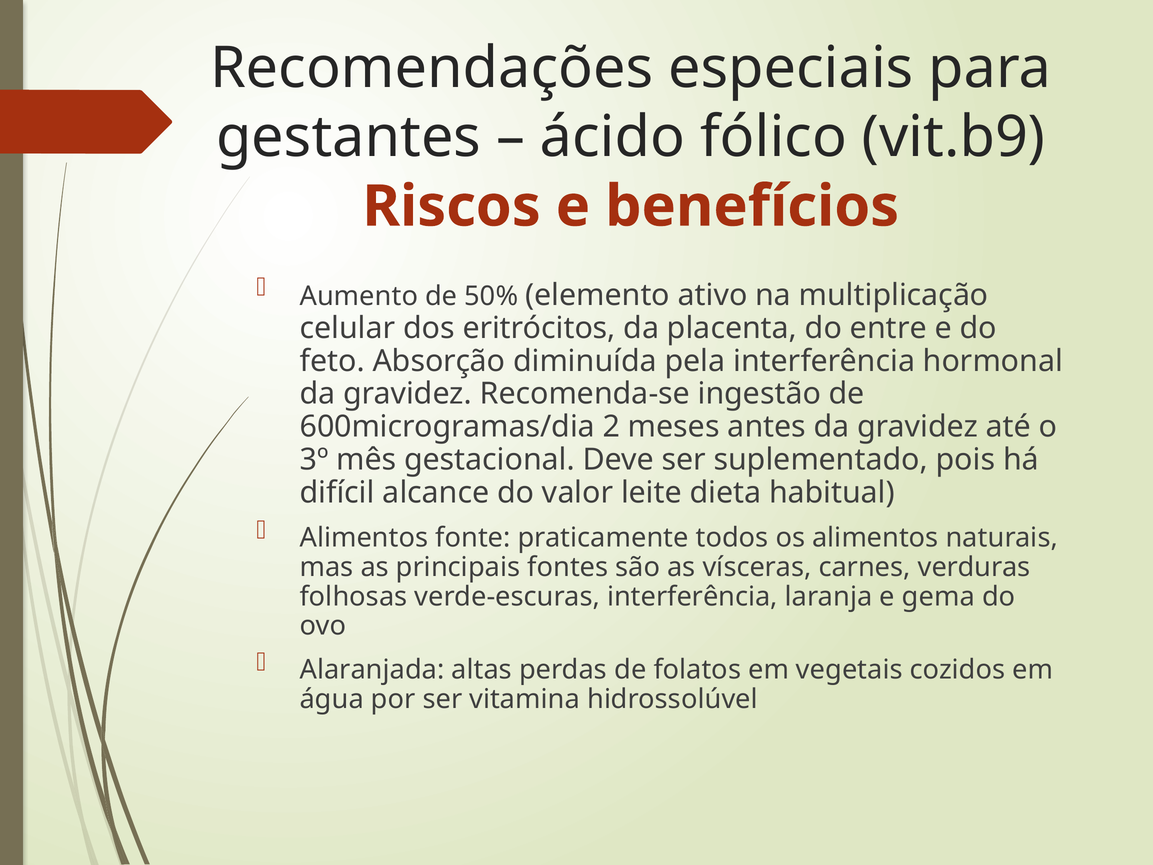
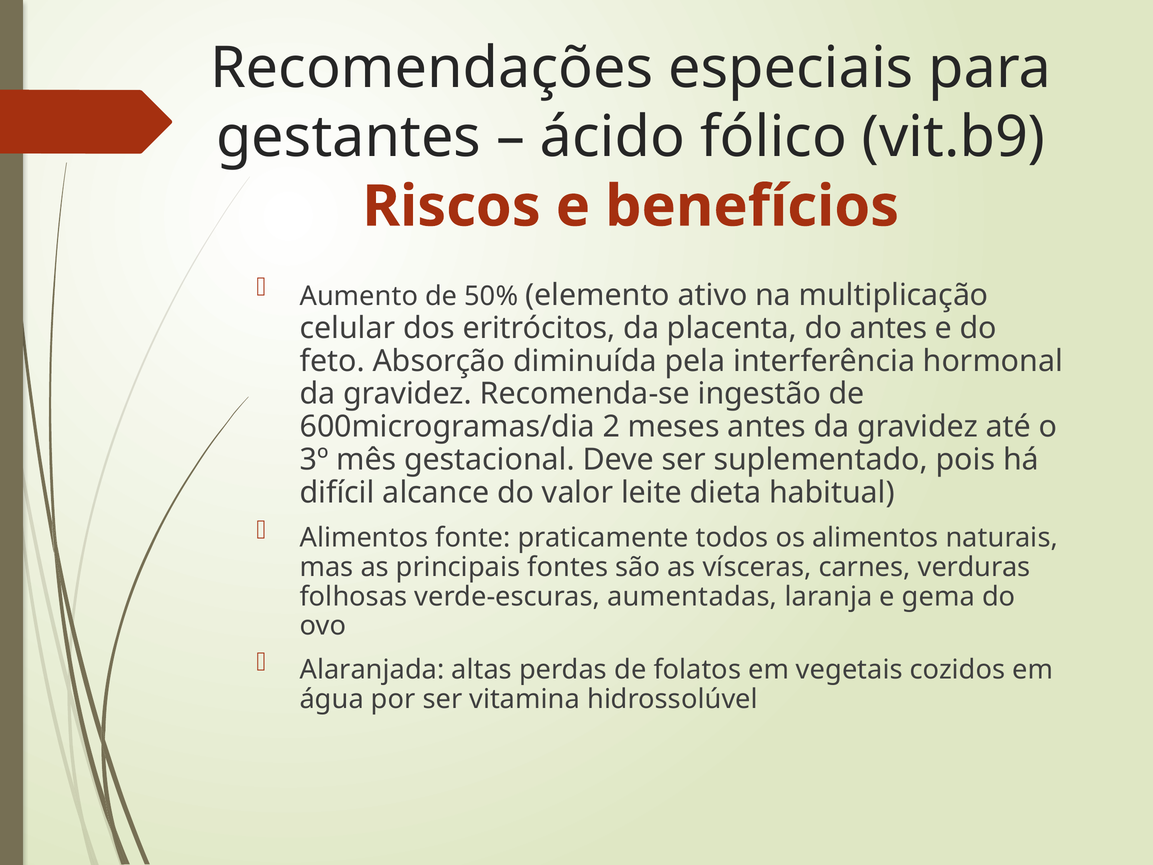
do entre: entre -> antes
verde-escuras interferência: interferência -> aumentadas
